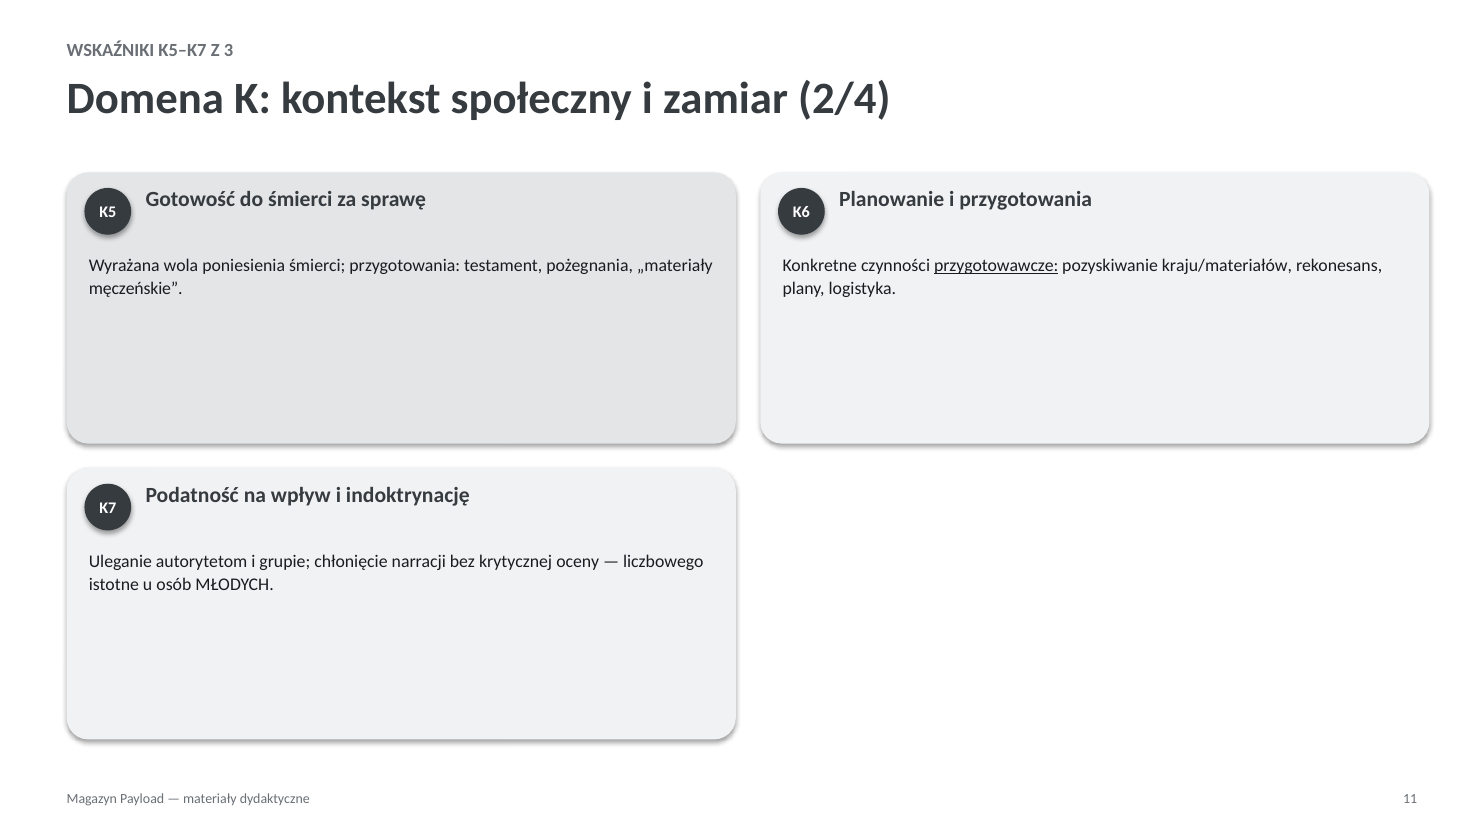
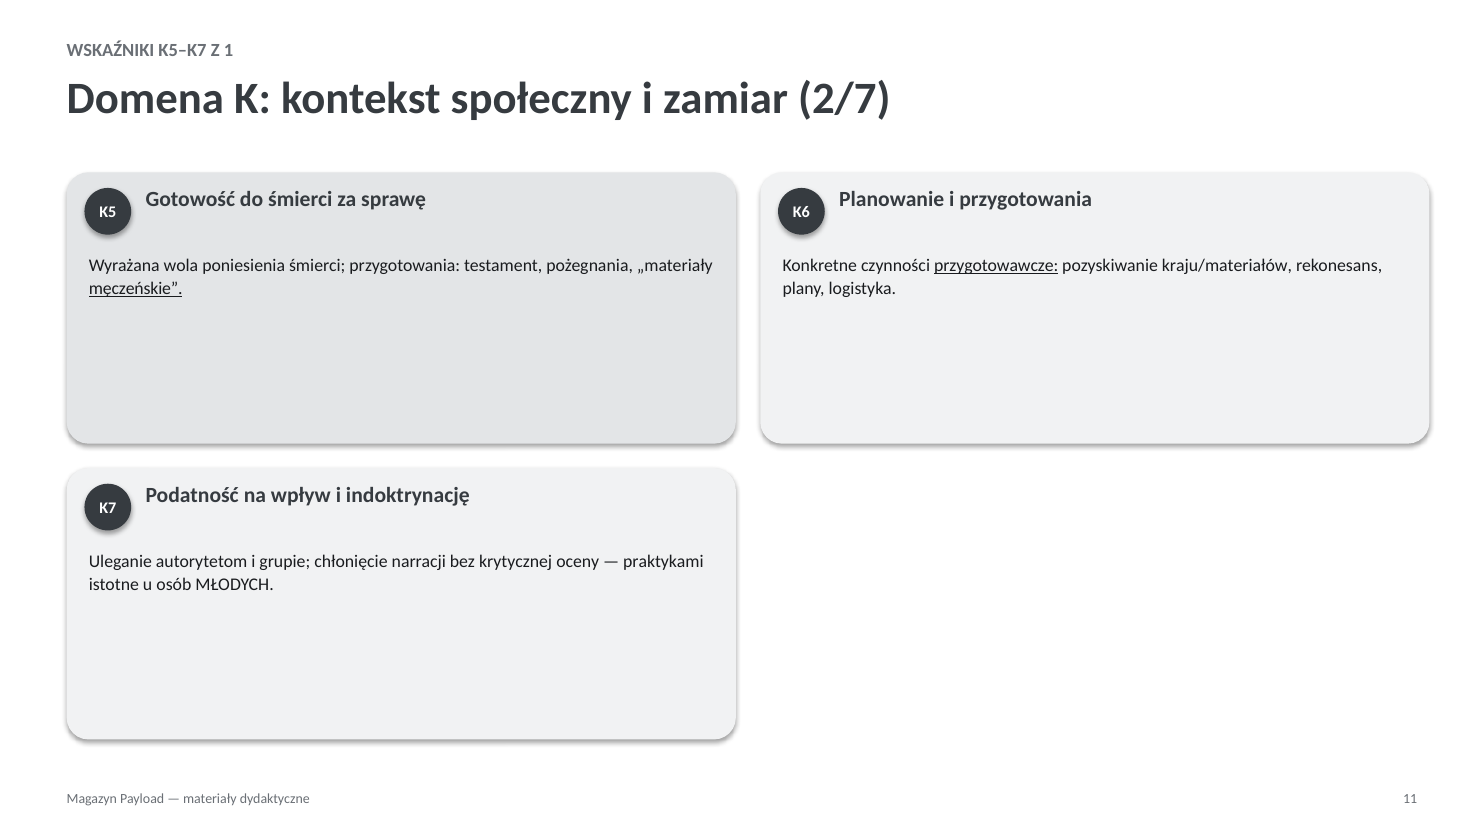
3: 3 -> 1
2/4: 2/4 -> 2/7
męczeńskie underline: none -> present
liczbowego: liczbowego -> praktykami
